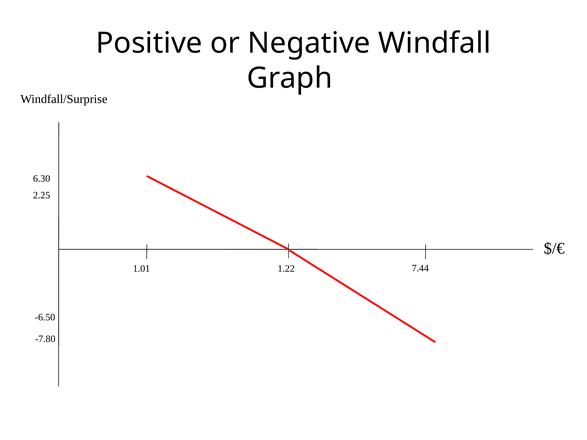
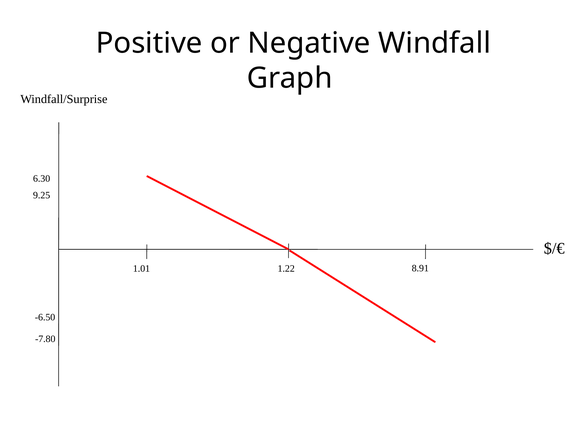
2.25: 2.25 -> 9.25
7.44: 7.44 -> 8.91
